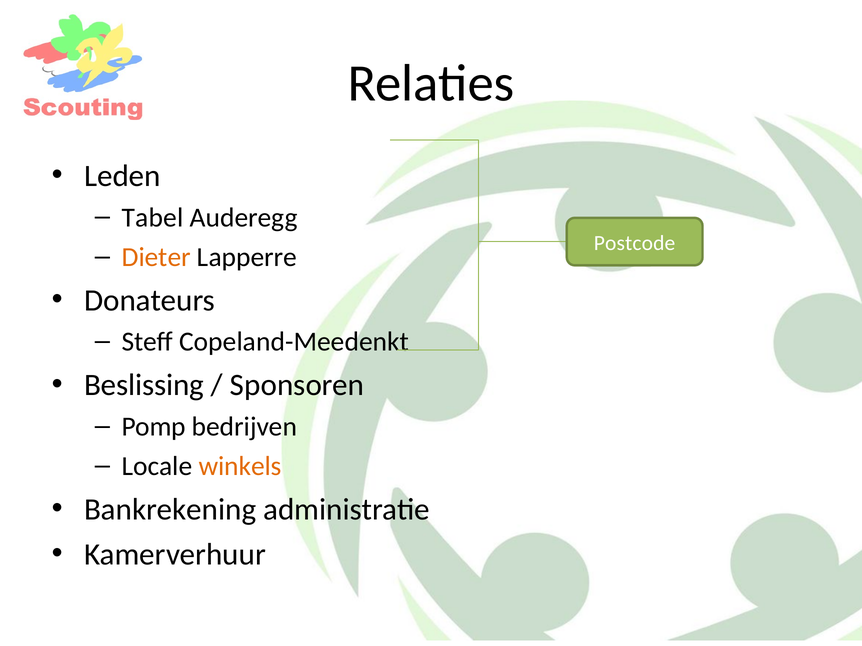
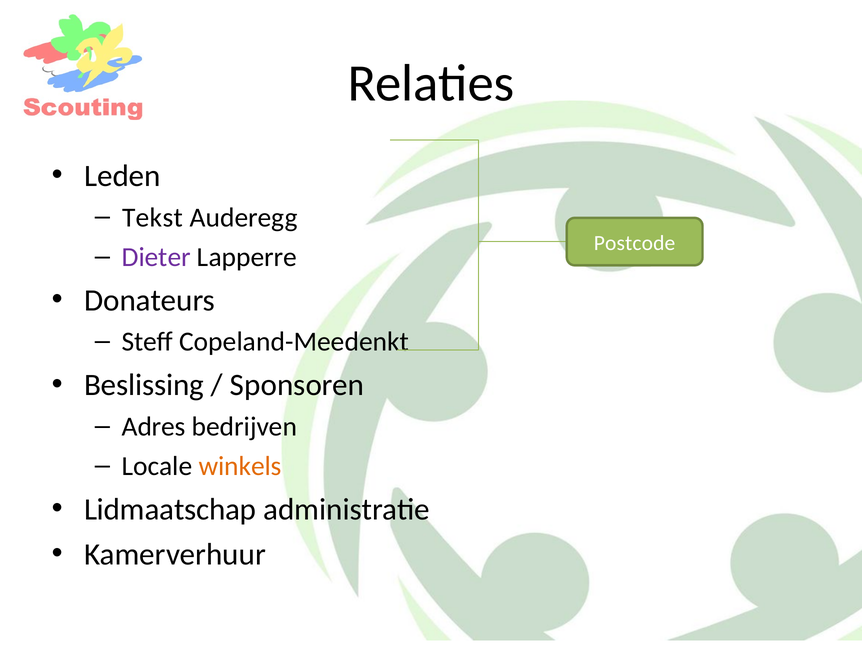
Tabel: Tabel -> Tekst
Dieter colour: orange -> purple
Pomp: Pomp -> Adres
Bankrekening: Bankrekening -> Lidmaatschap
